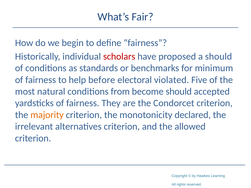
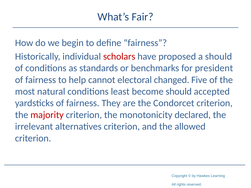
minimum: minimum -> president
before: before -> cannot
violated: violated -> changed
from: from -> least
majority colour: orange -> red
